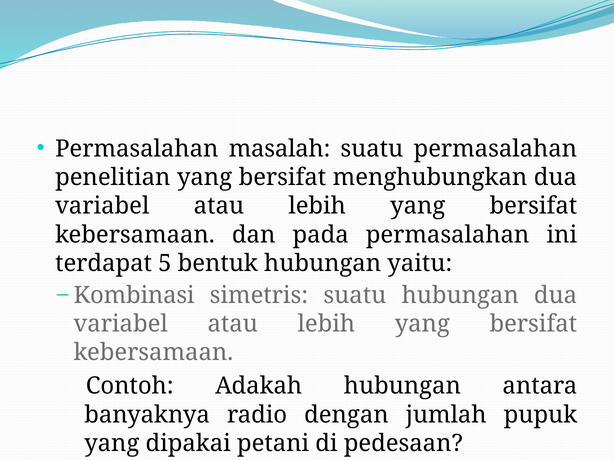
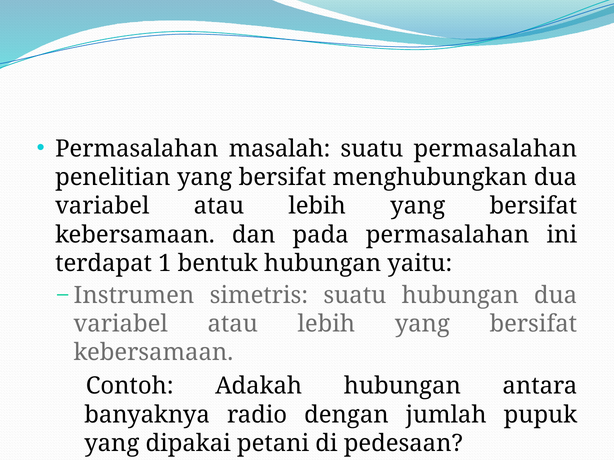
5: 5 -> 1
Kombinasi: Kombinasi -> Instrumen
